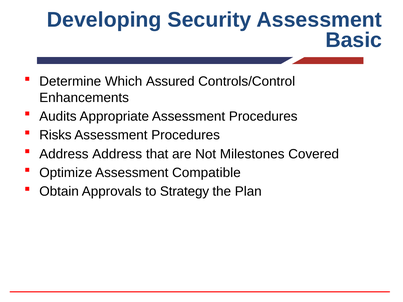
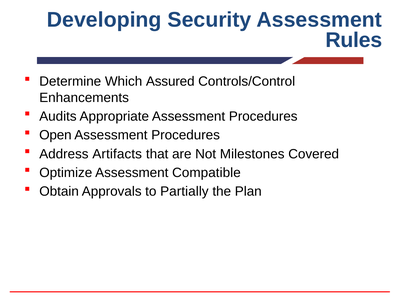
Basic: Basic -> Rules
Risks: Risks -> Open
Address Address: Address -> Artifacts
Strategy: Strategy -> Partially
